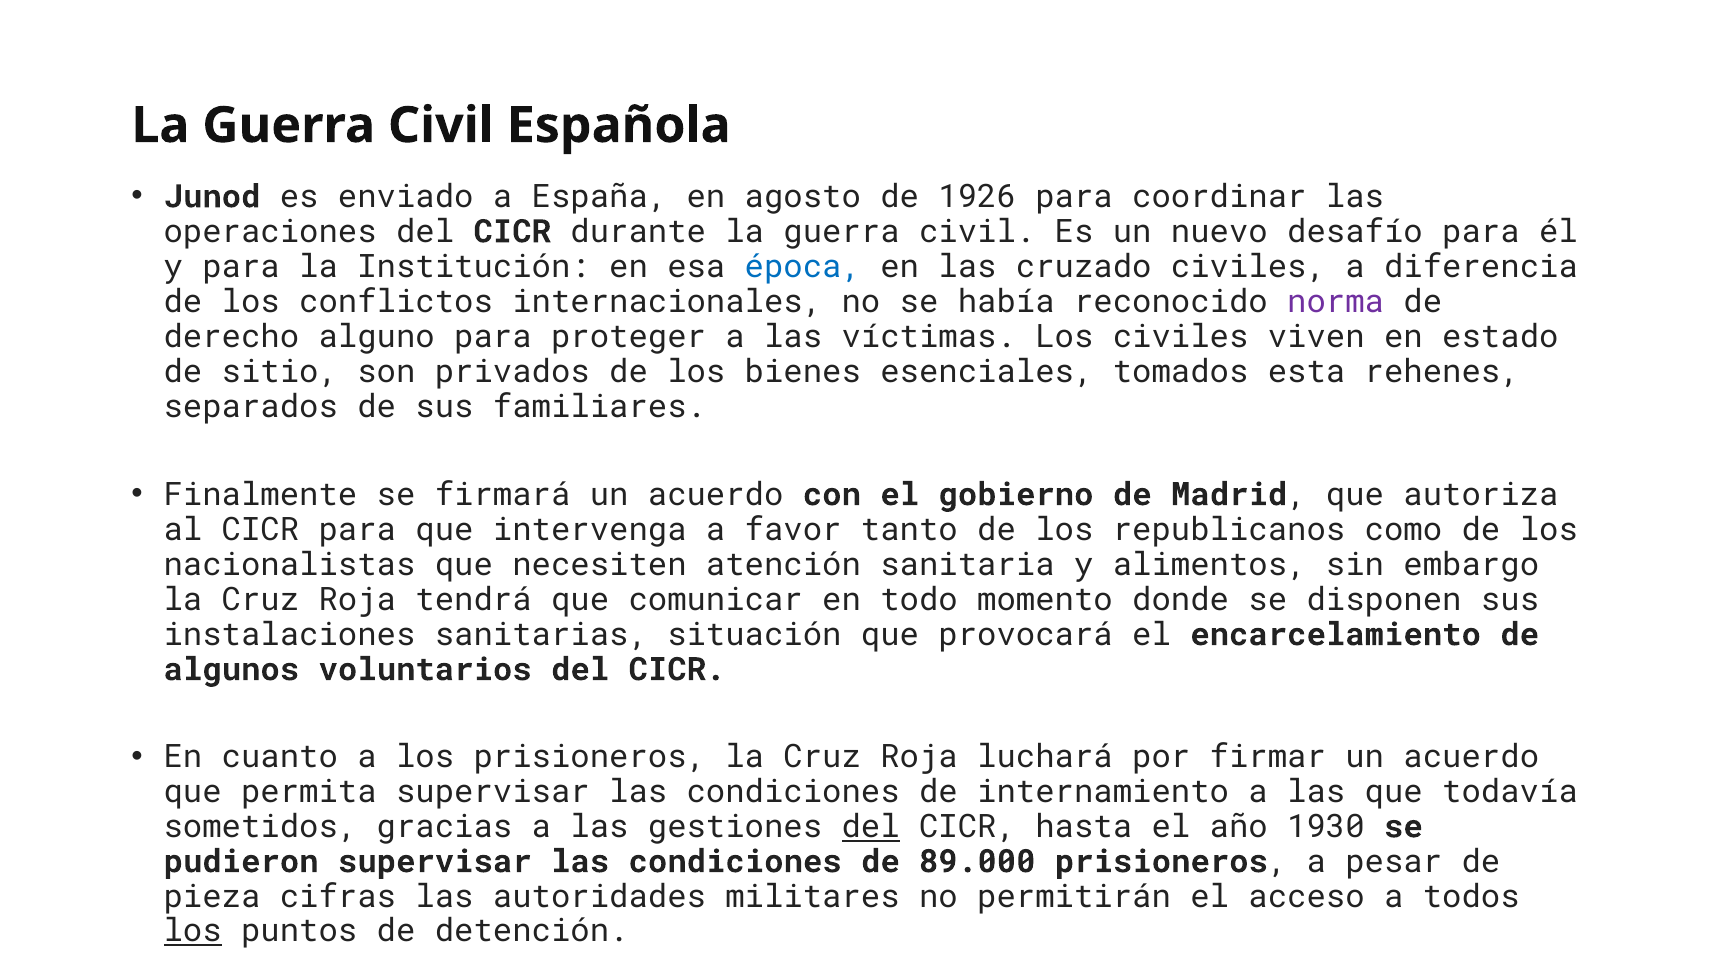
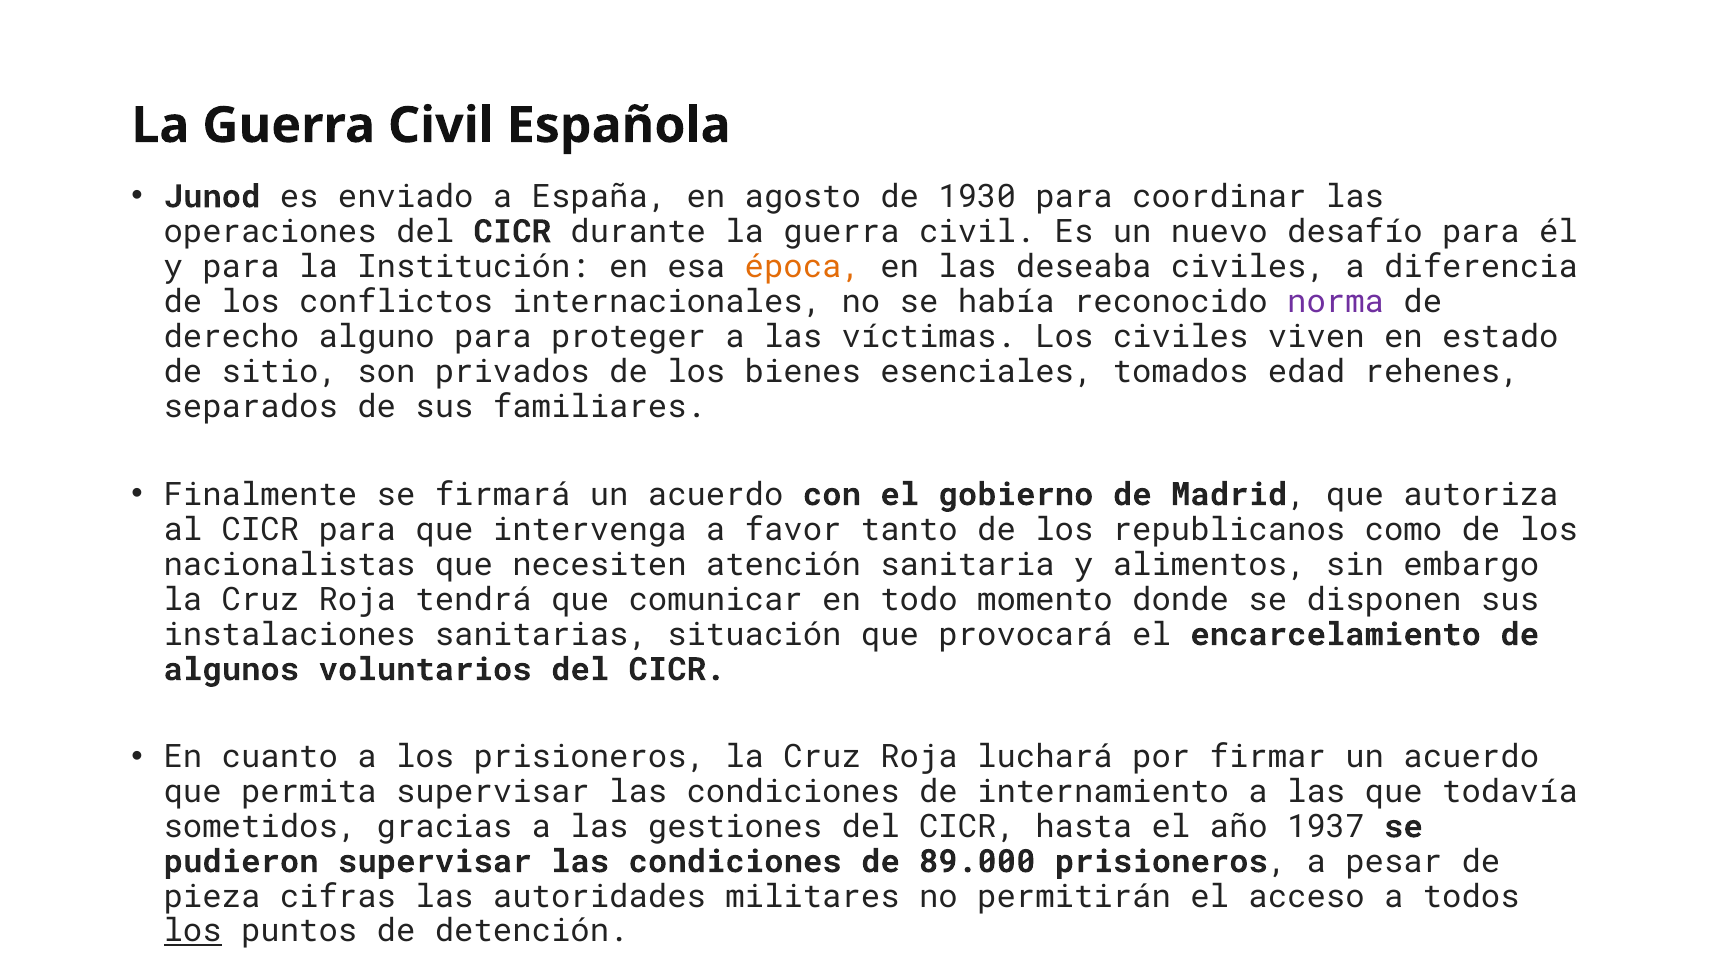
1926: 1926 -> 1930
época colour: blue -> orange
cruzado: cruzado -> deseaba
esta: esta -> edad
del at (871, 826) underline: present -> none
1930: 1930 -> 1937
